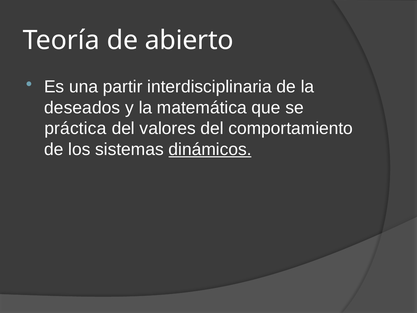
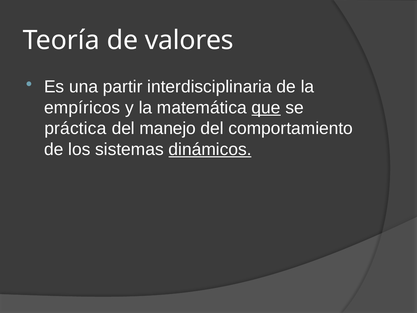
abierto: abierto -> valores
deseados: deseados -> empíricos
que underline: none -> present
valores: valores -> manejo
